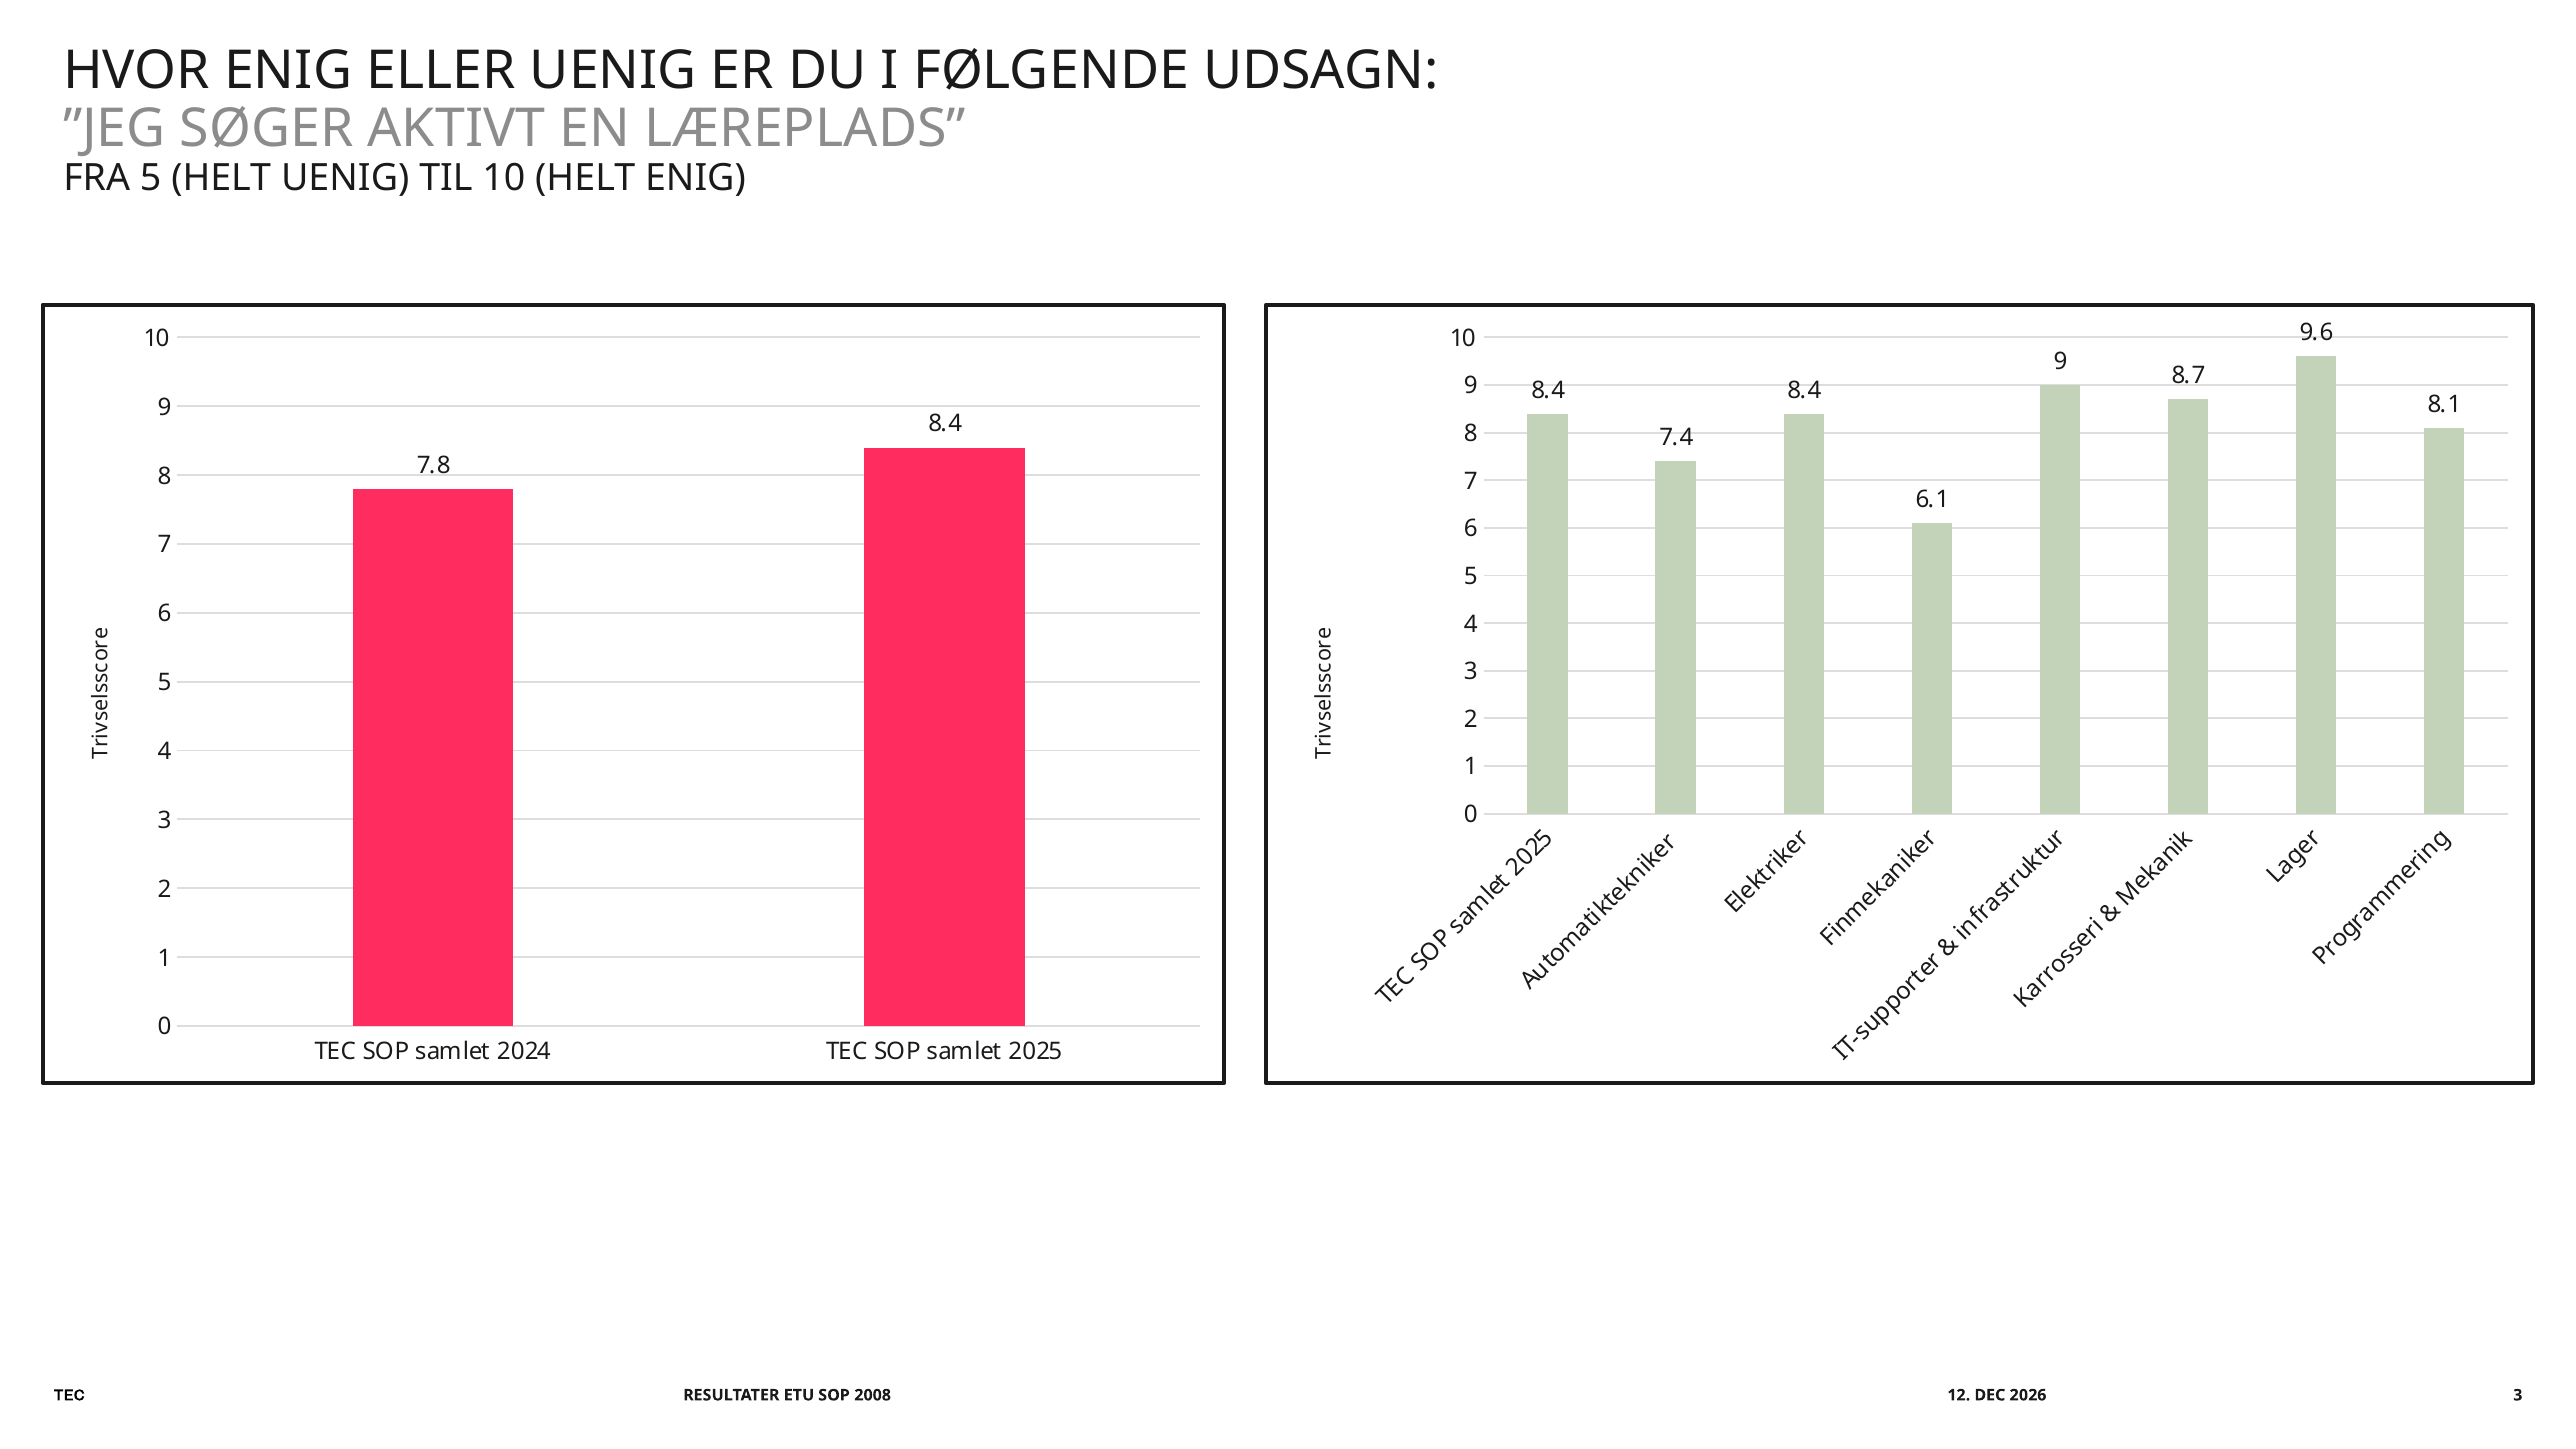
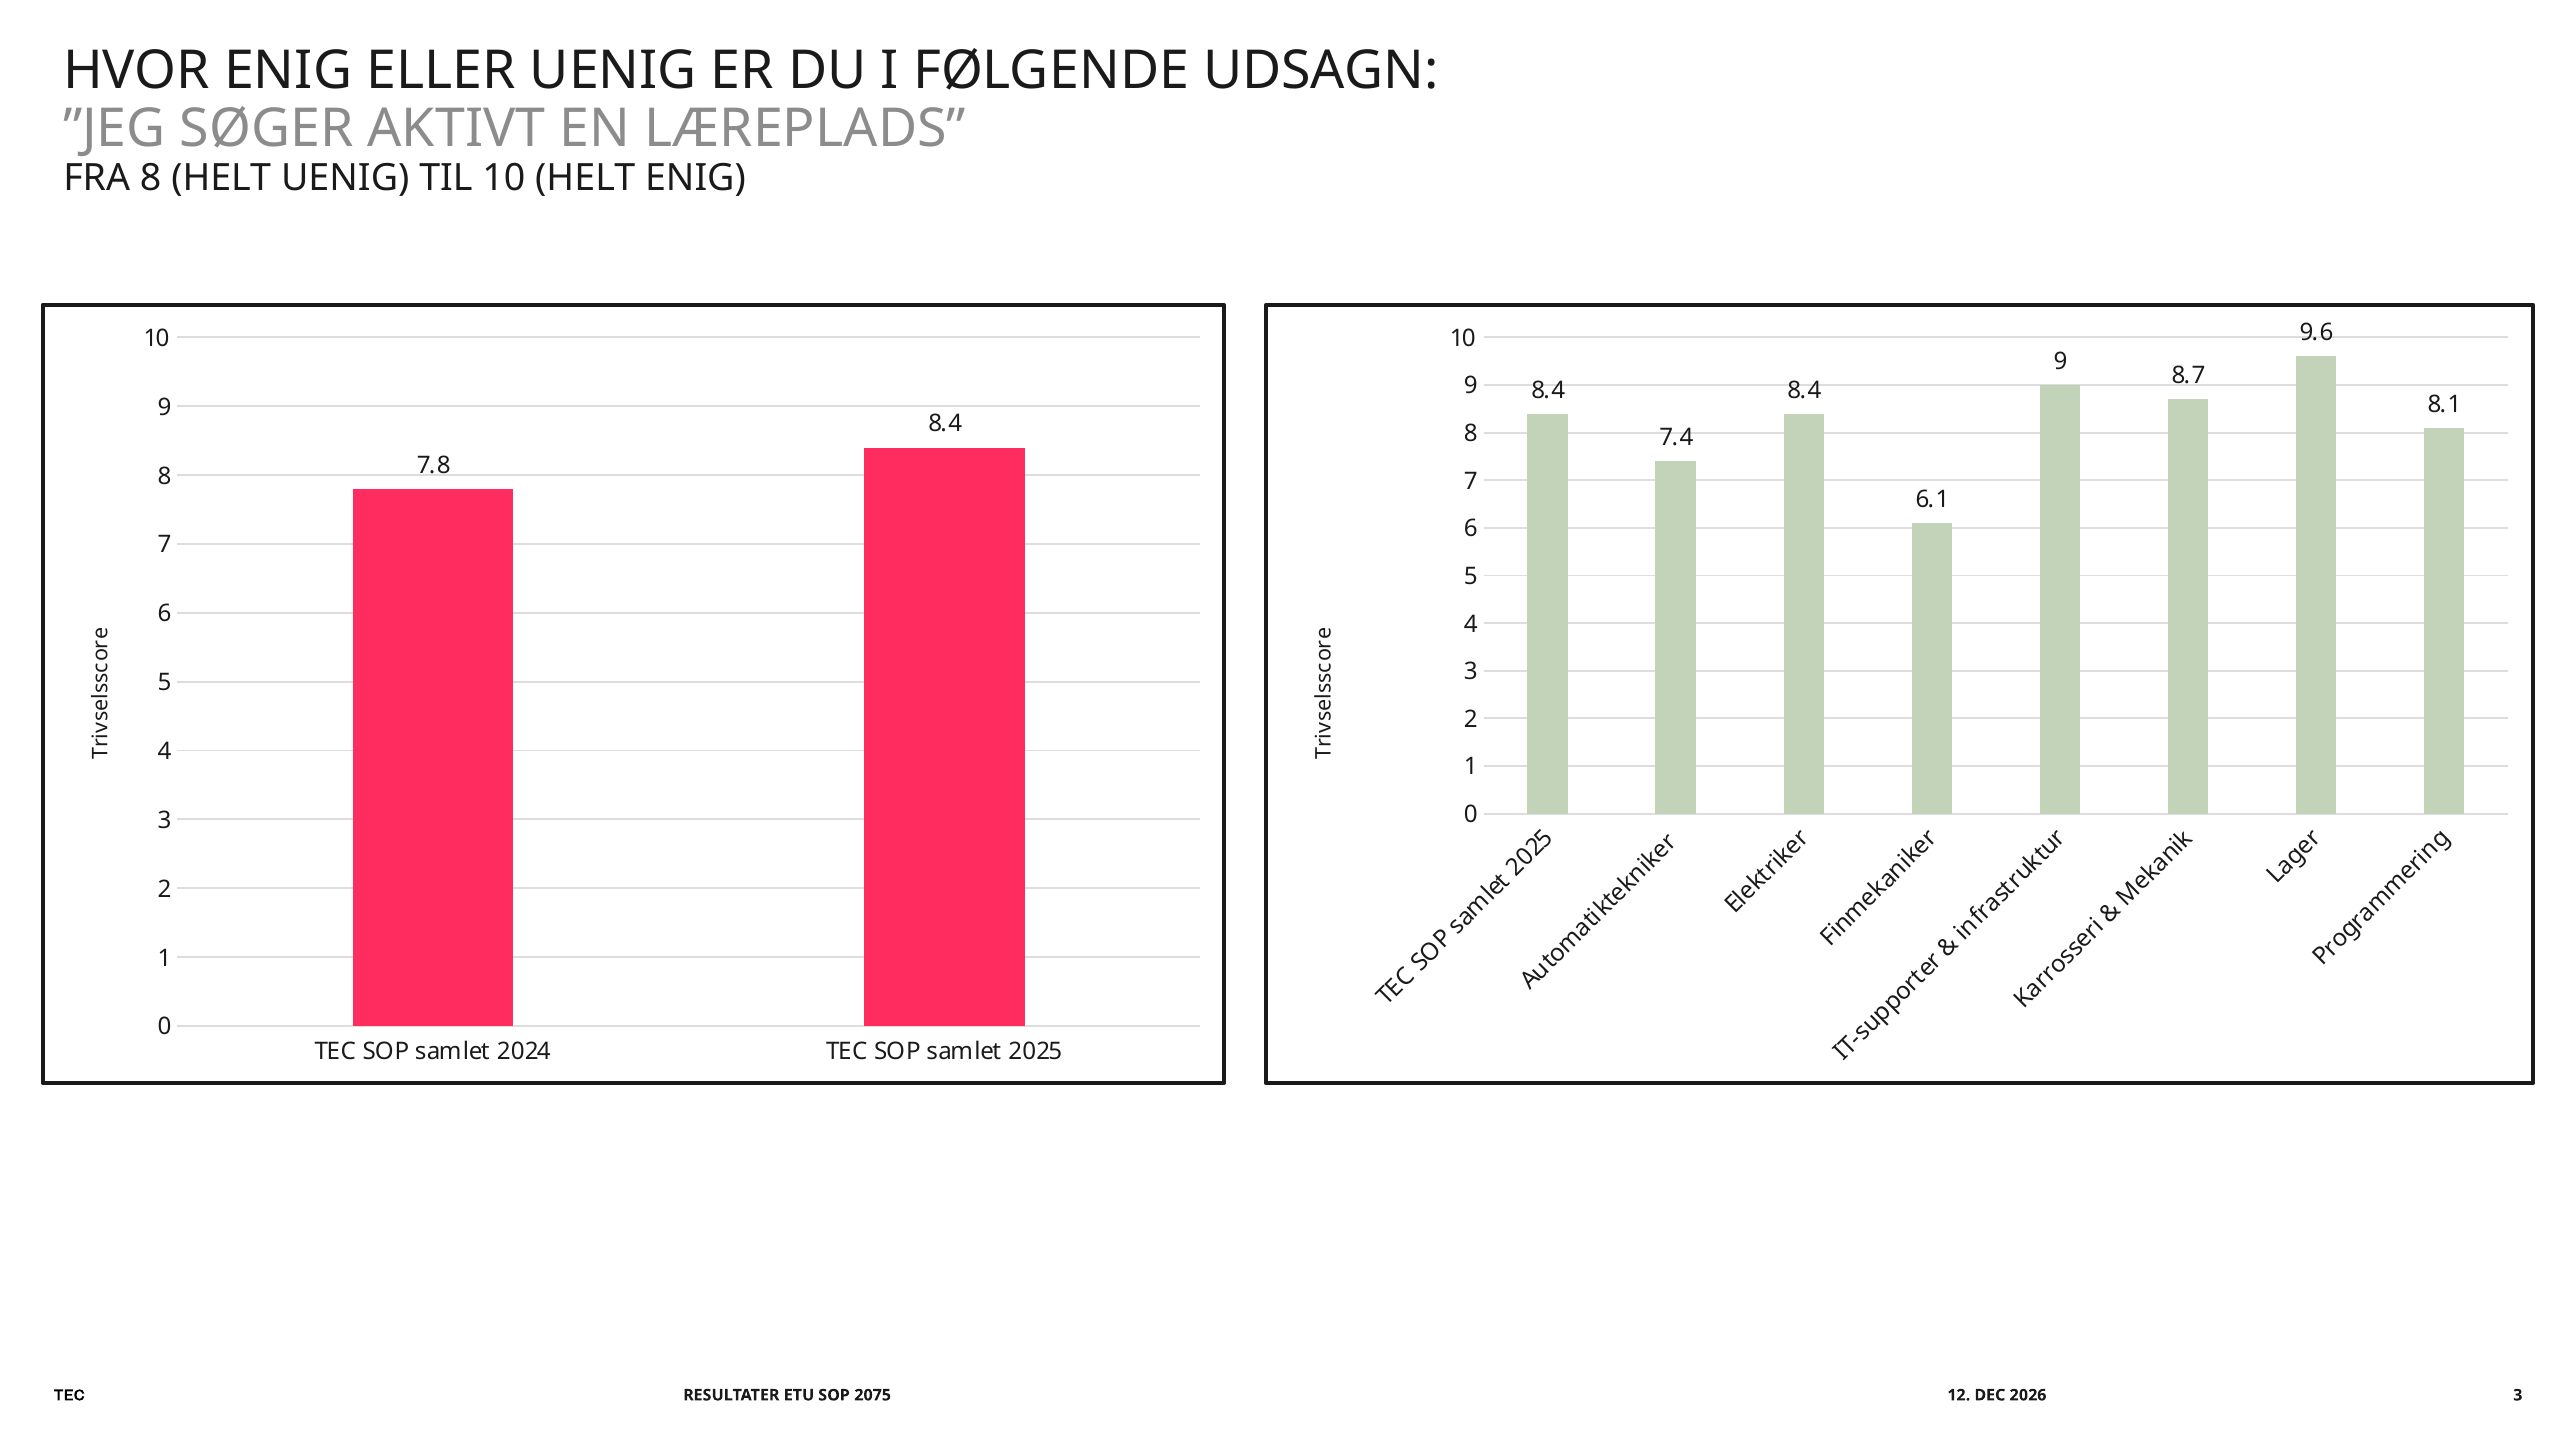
FRA 5: 5 -> 8
2008: 2008 -> 2075
